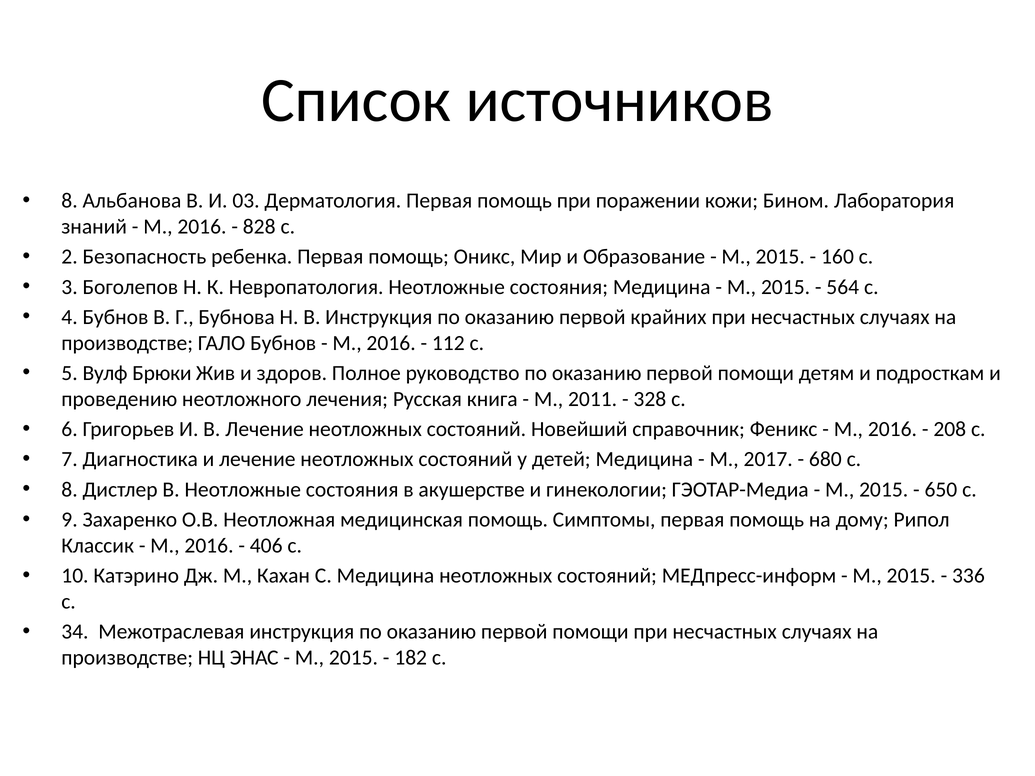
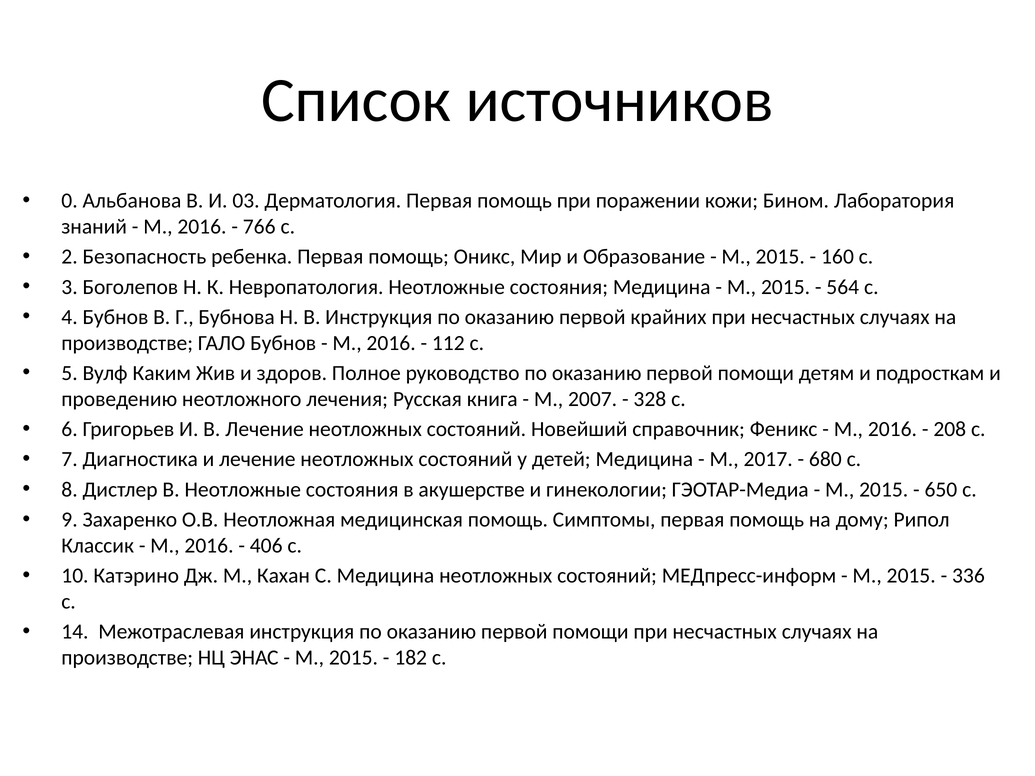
8 at (70, 201): 8 -> 0
828: 828 -> 766
Брюки: Брюки -> Каким
2011: 2011 -> 2007
34: 34 -> 14
